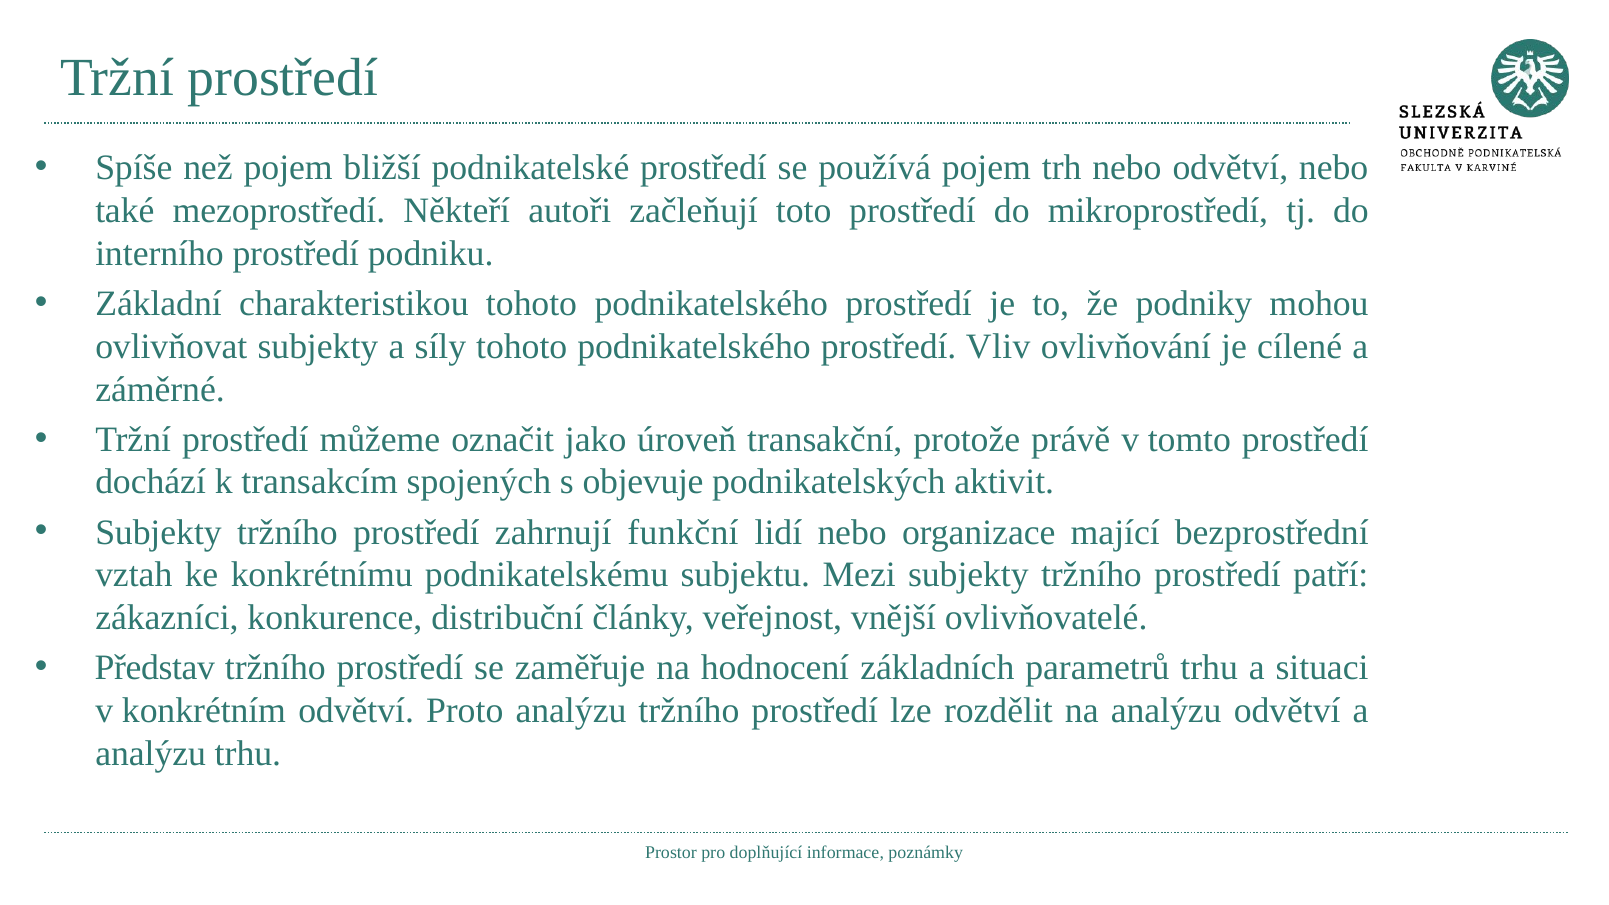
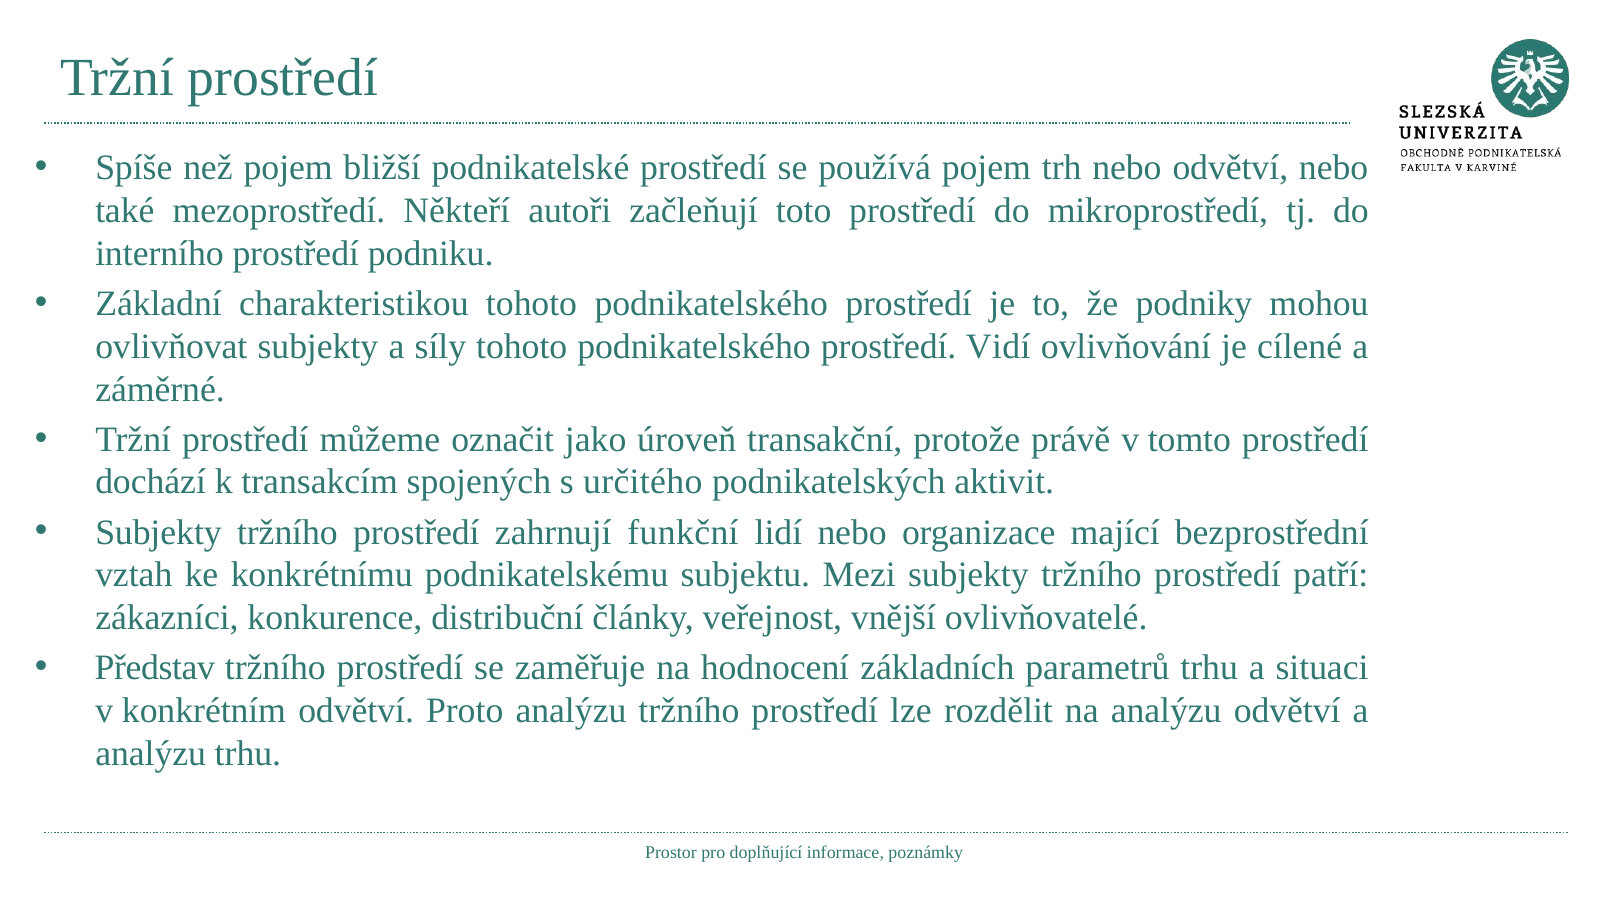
Vliv: Vliv -> Vidí
objevuje: objevuje -> určitého
